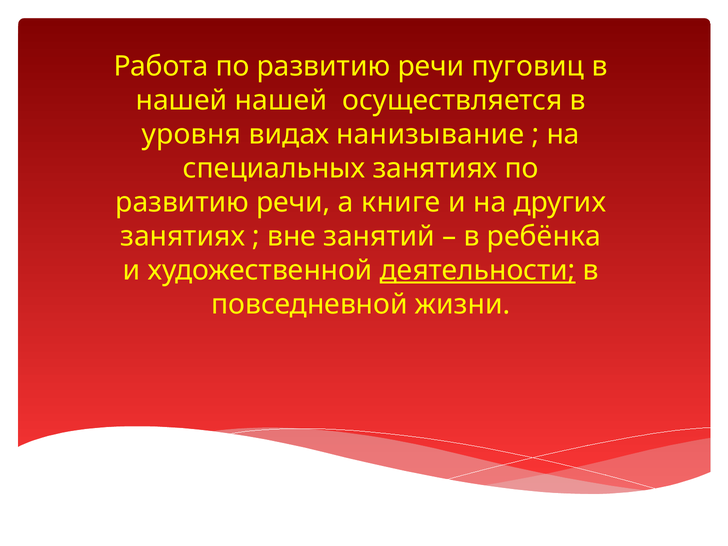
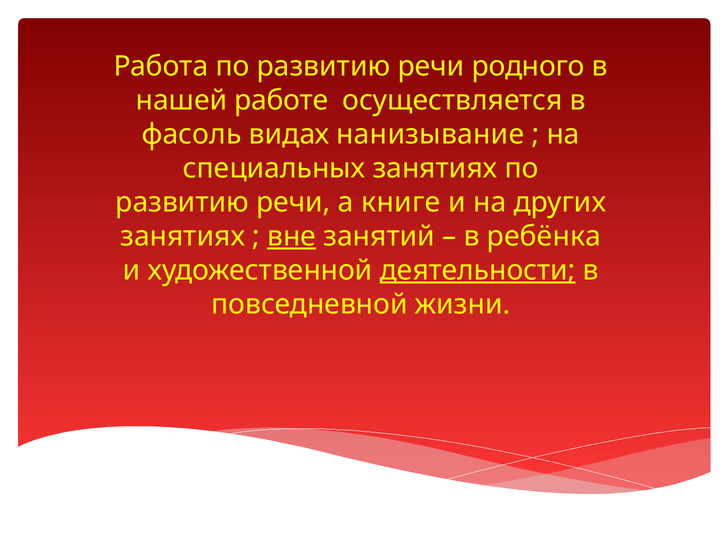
пуговиц: пуговиц -> родного
нашей нашей: нашей -> работе
уровня: уровня -> фасоль
вне underline: none -> present
